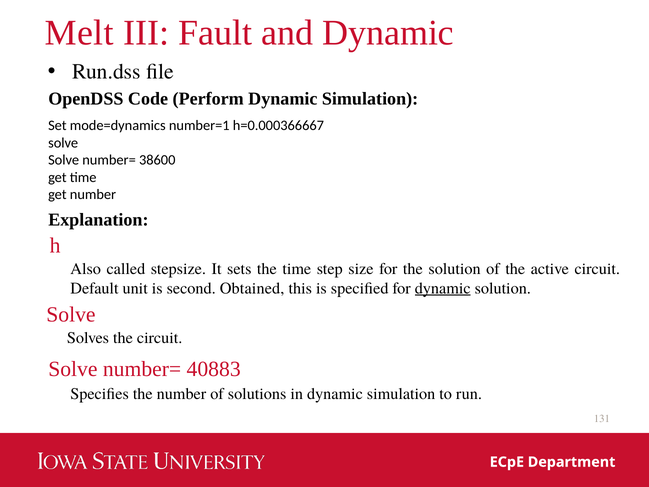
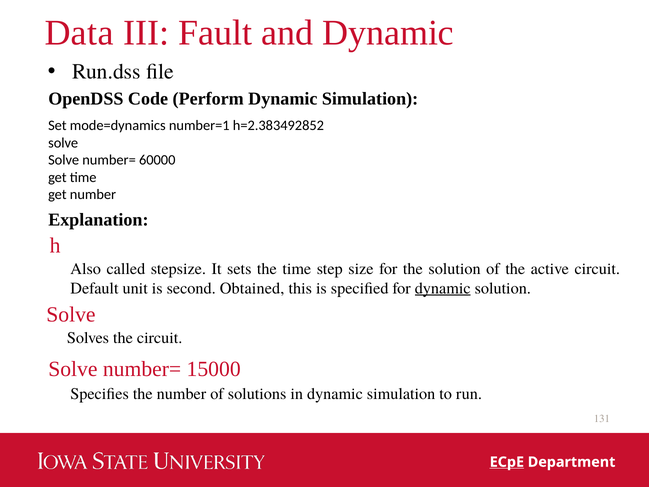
Melt: Melt -> Data
h=0.000366667: h=0.000366667 -> h=2.383492852
38600: 38600 -> 60000
40883: 40883 -> 15000
ECpE underline: none -> present
